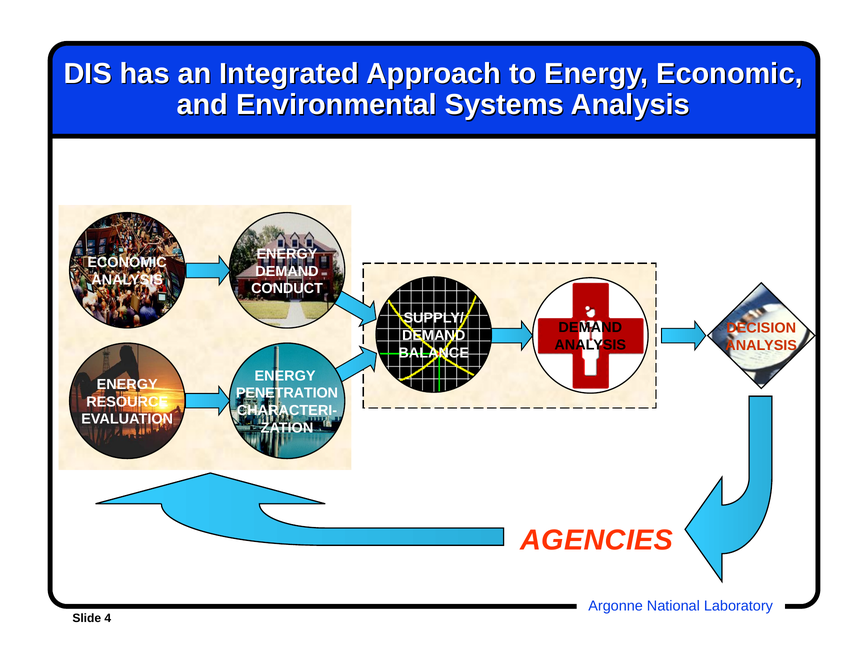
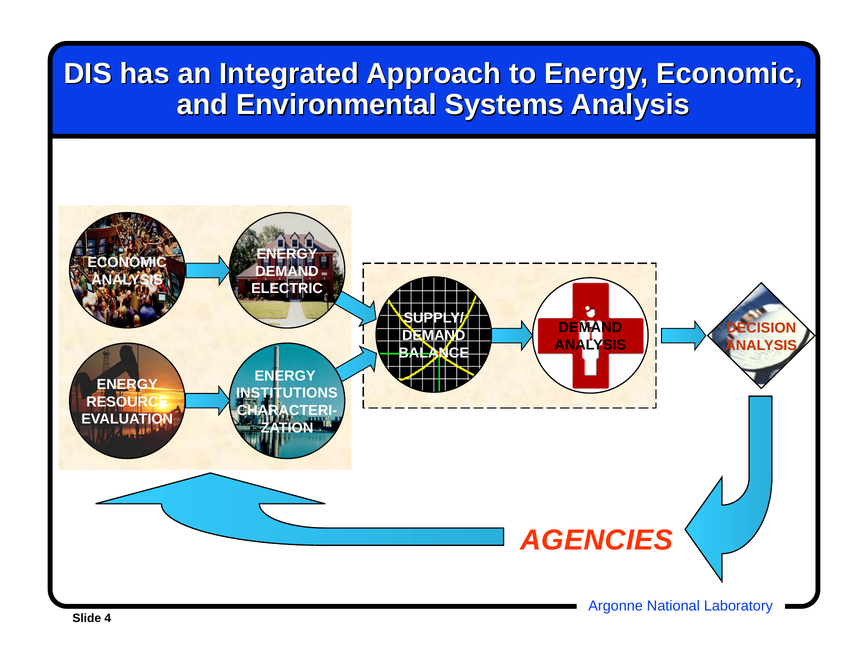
CONDUCT: CONDUCT -> ELECTRIC
PENETRATION: PENETRATION -> INSTITUTIONS
